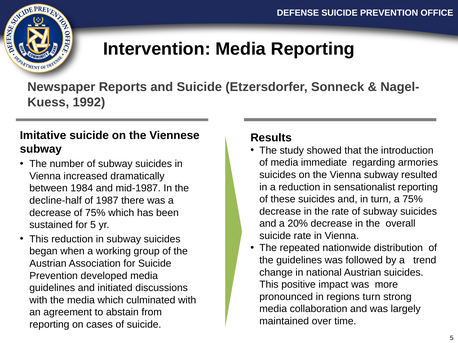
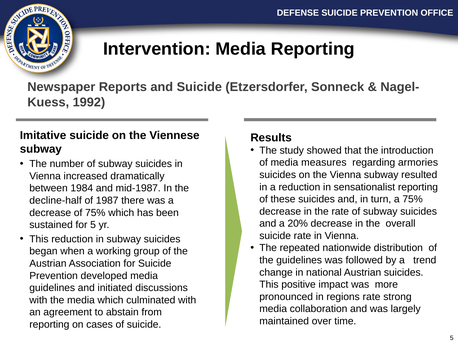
immediate: immediate -> measures
regions turn: turn -> rate
